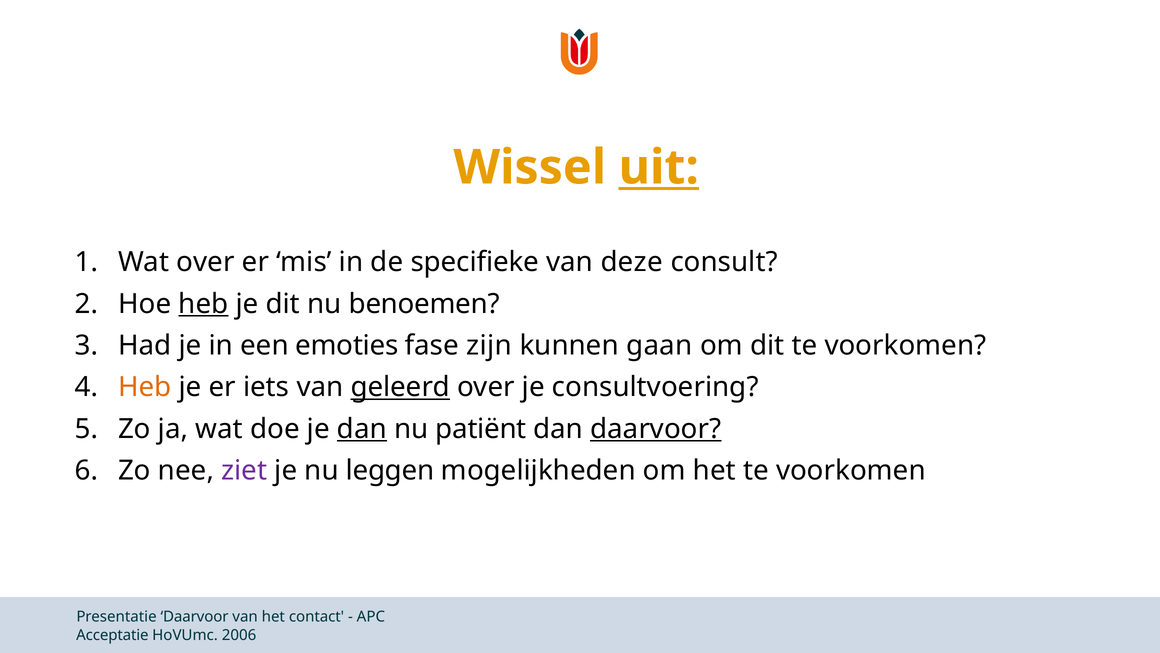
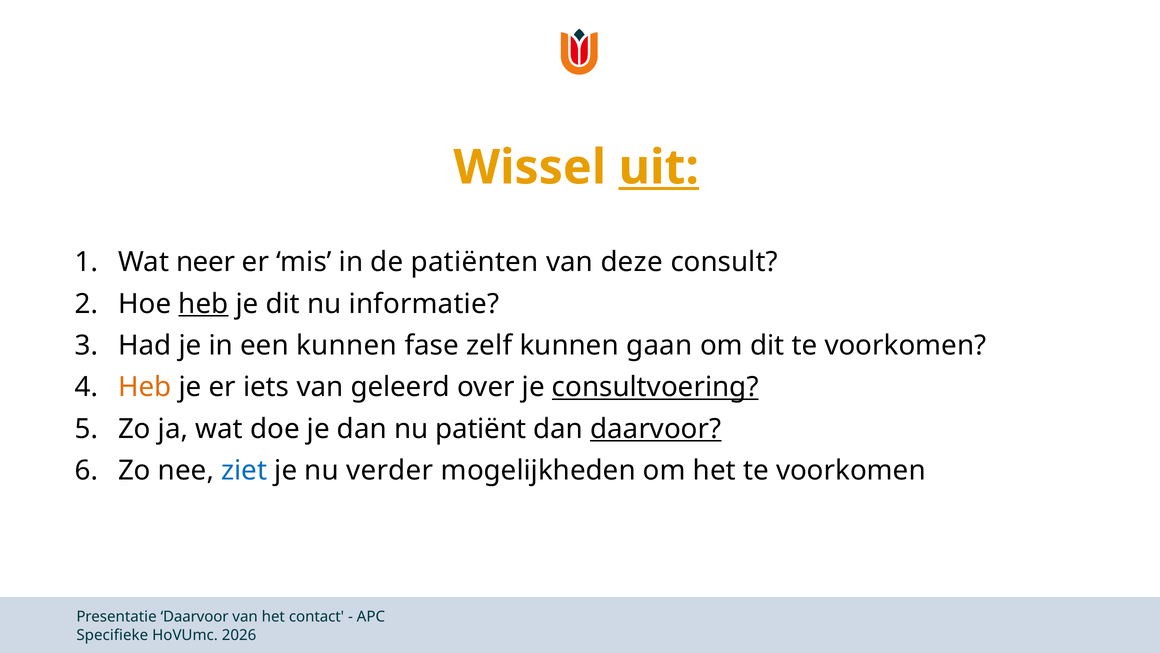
Wat over: over -> neer
specifieke: specifieke -> patiënten
benoemen: benoemen -> informatie
een emoties: emoties -> kunnen
zijn: zijn -> zelf
geleerd underline: present -> none
consultvoering underline: none -> present
dan at (362, 429) underline: present -> none
ziet colour: purple -> blue
leggen: leggen -> verder
Acceptatie: Acceptatie -> Specifieke
2006: 2006 -> 2026
